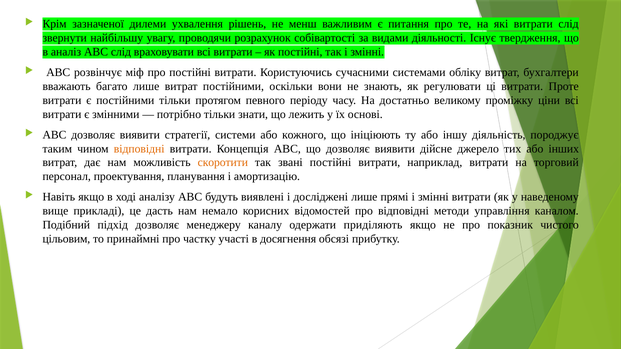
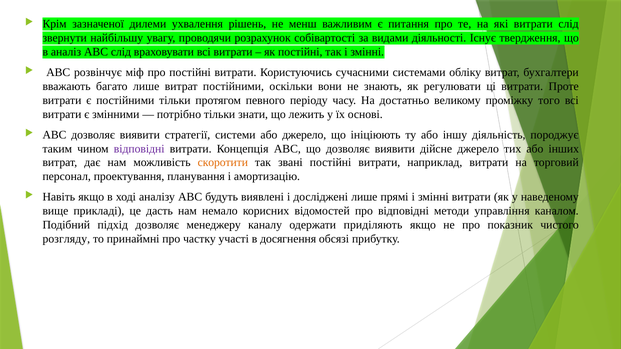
ціни: ціни -> того
або кожного: кожного -> джерело
відповідні at (139, 149) colour: orange -> purple
цільовим: цільовим -> розгляду
